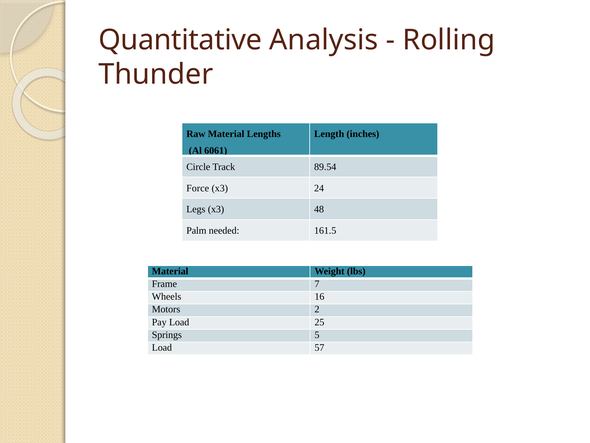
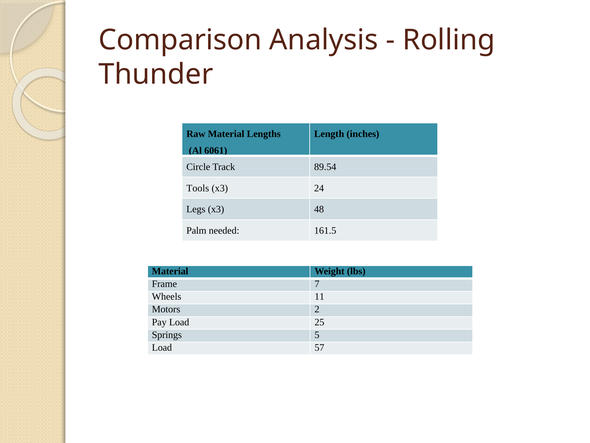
Quantitative: Quantitative -> Comparison
Force: Force -> Tools
16: 16 -> 11
